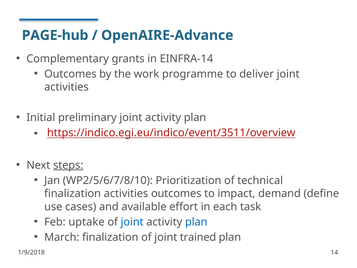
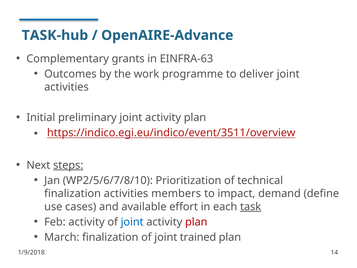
PAGE-hub: PAGE-hub -> TASK-hub
EINFRA-14: EINFRA-14 -> EINFRA-63
activities outcomes: outcomes -> members
task underline: none -> present
Feb uptake: uptake -> activity
plan at (196, 222) colour: blue -> red
